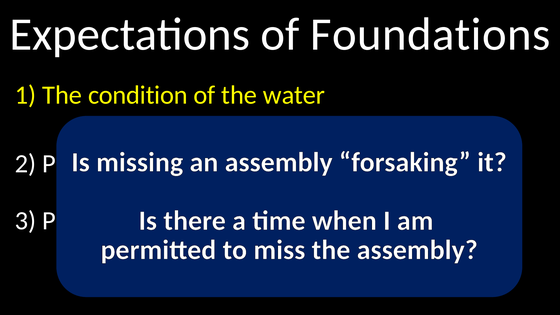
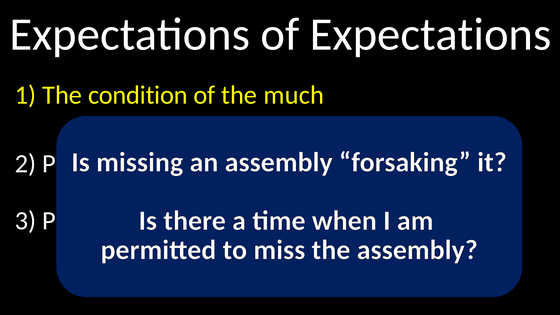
of Foundations: Foundations -> Expectations
water: water -> much
